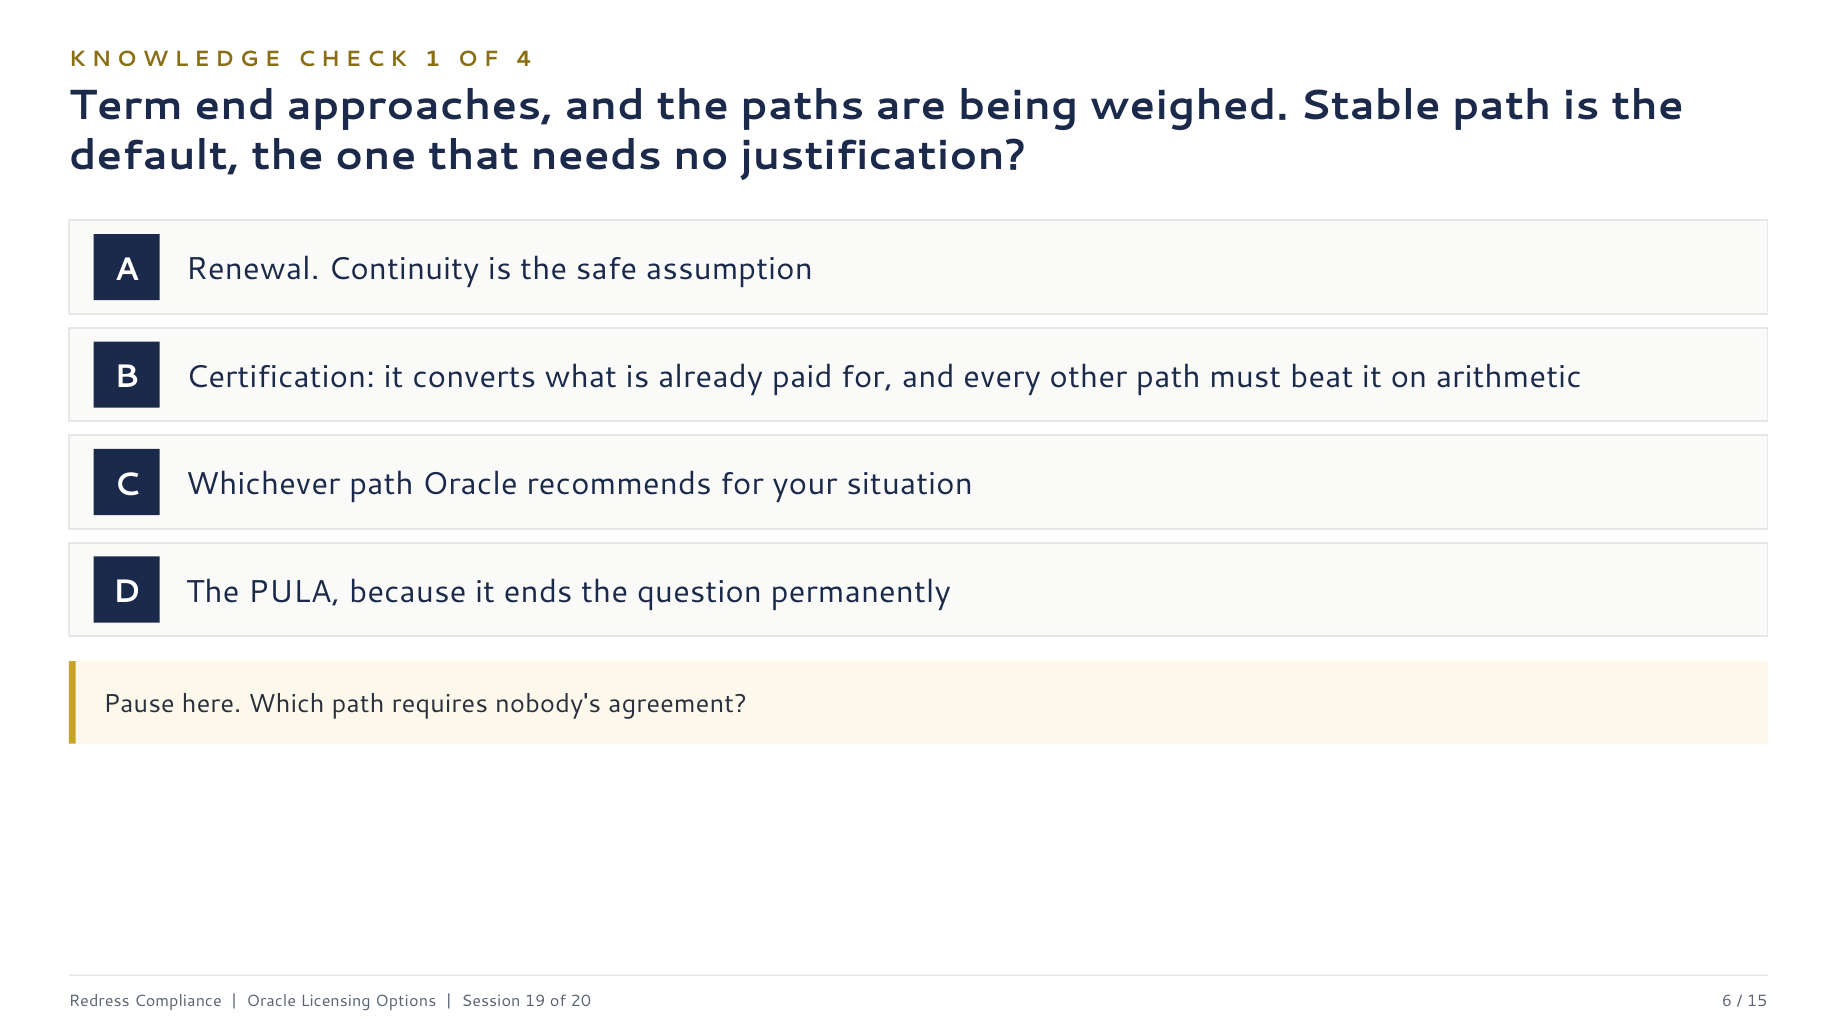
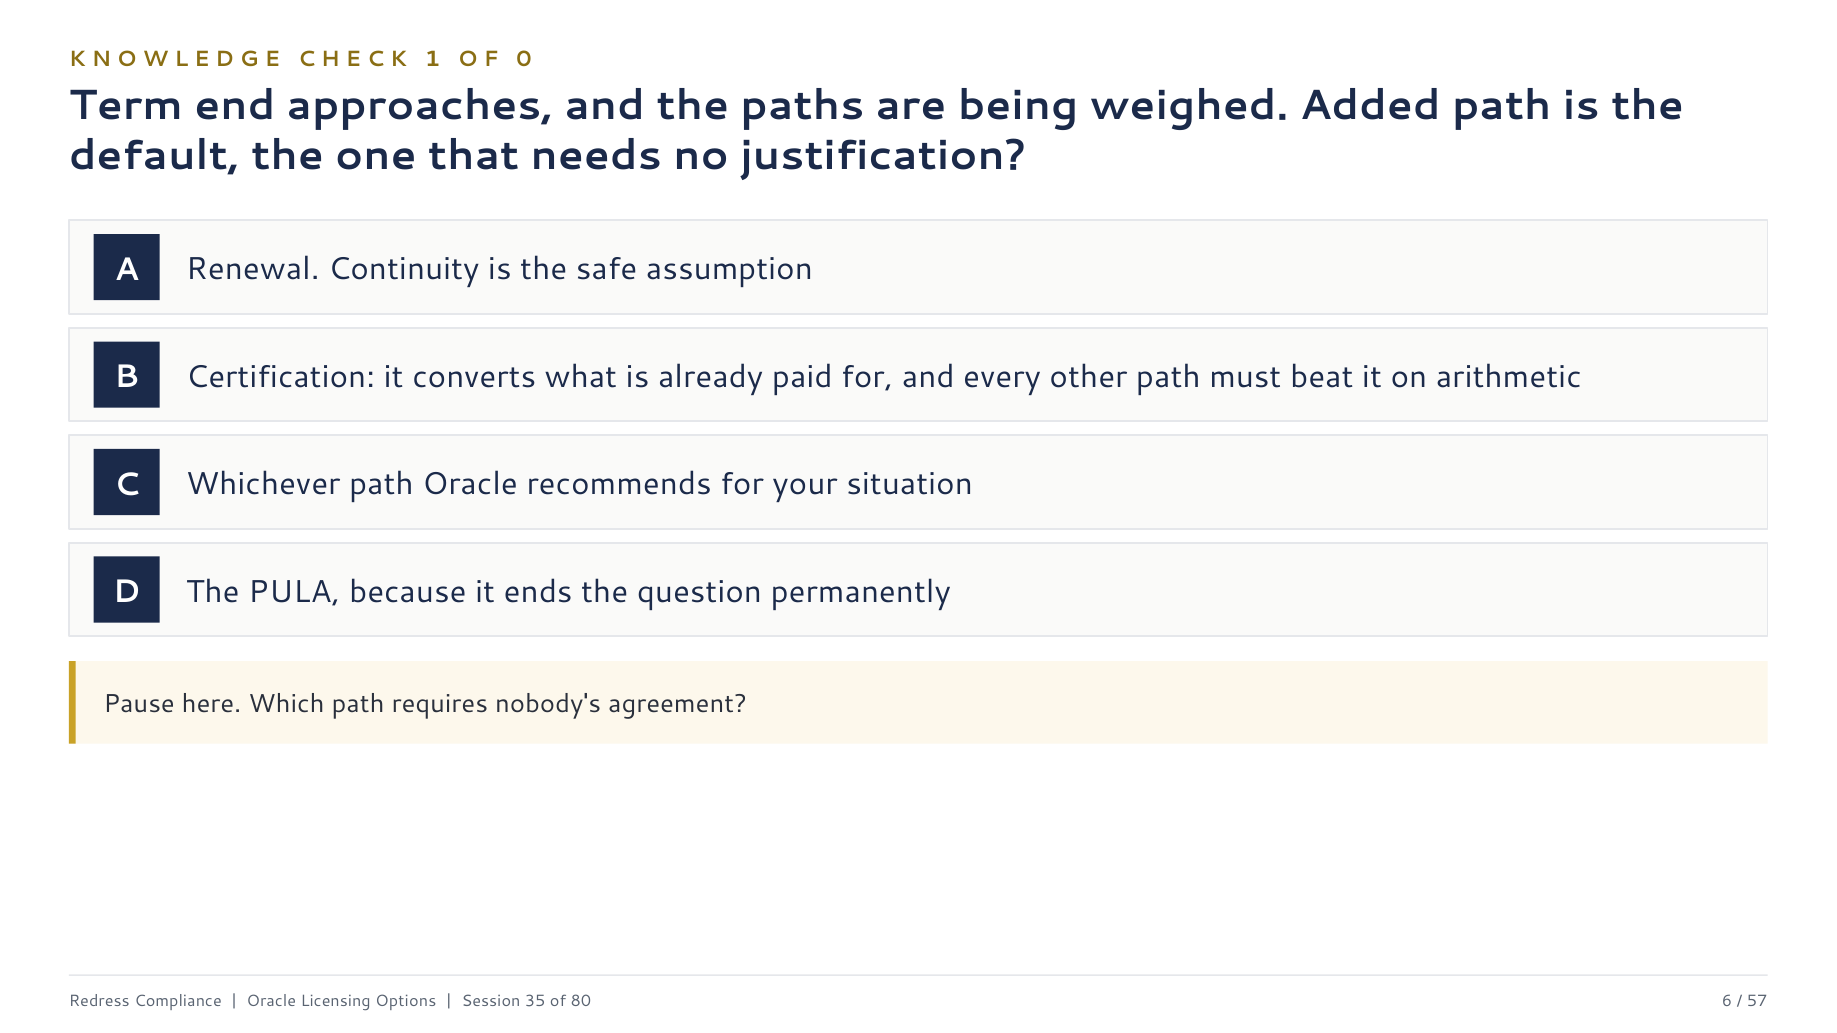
4: 4 -> 0
Stable: Stable -> Added
19: 19 -> 35
20: 20 -> 80
15: 15 -> 57
